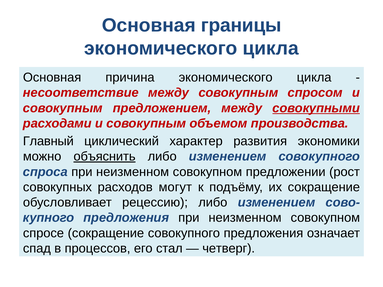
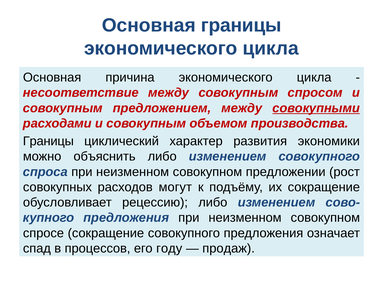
Главный at (48, 141): Главный -> Границы
объяснить underline: present -> none
стал: стал -> году
четверг: четверг -> продаж
